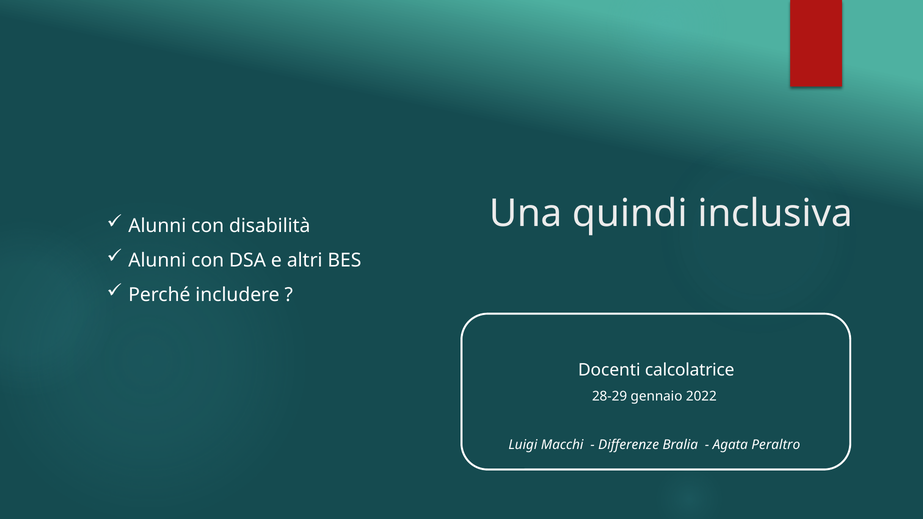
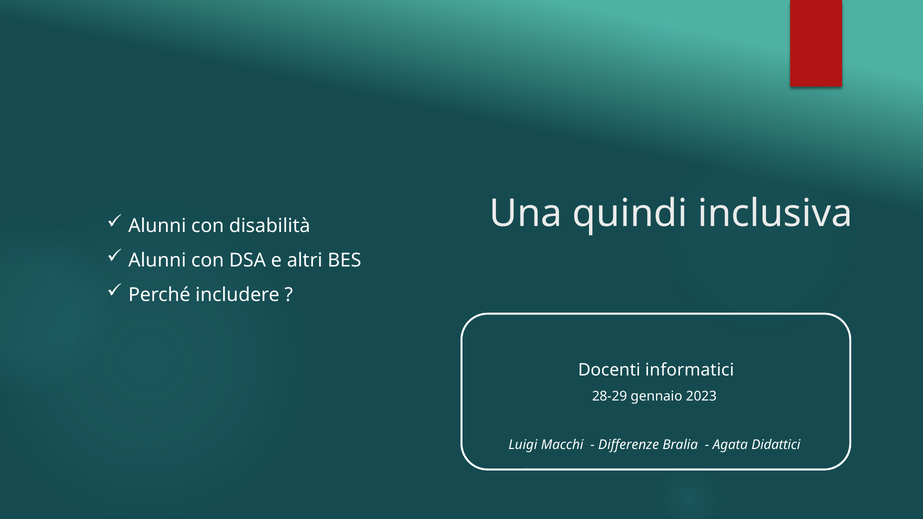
calcolatrice: calcolatrice -> informatici
2022: 2022 -> 2023
Peraltro: Peraltro -> Didattici
